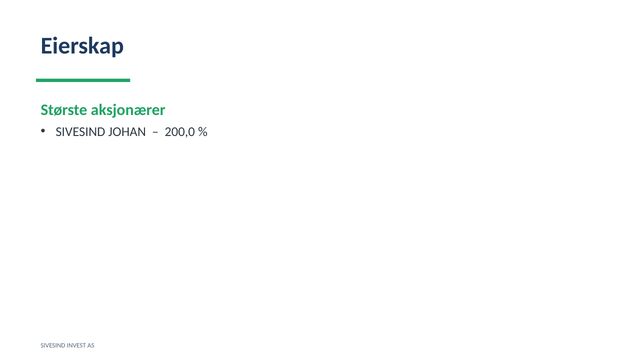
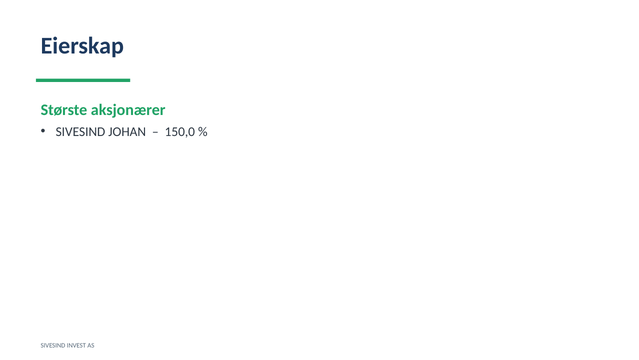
200,0: 200,0 -> 150,0
